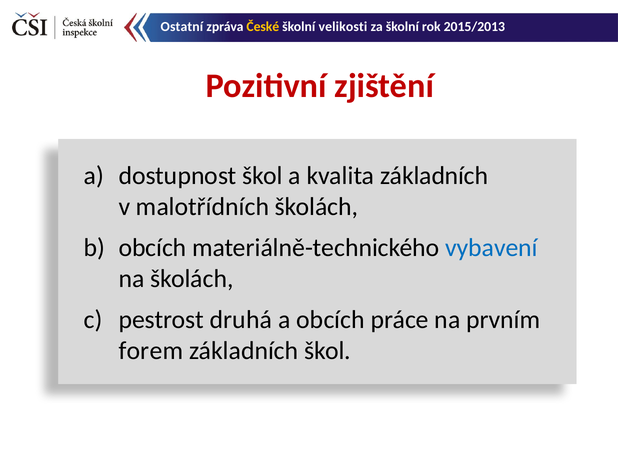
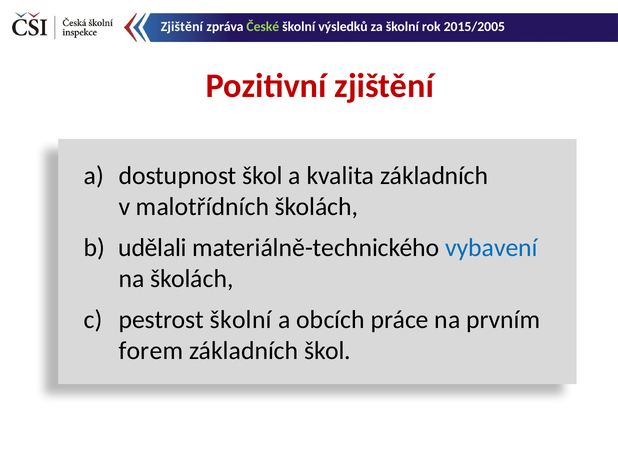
Ostatní at (182, 27): Ostatní -> Zjištění
České colour: yellow -> light green
velikosti: velikosti -> výsledků
2015/2013: 2015/2013 -> 2015/2005
obcích at (152, 248): obcích -> udělali
pestrost druhá: druhá -> školní
